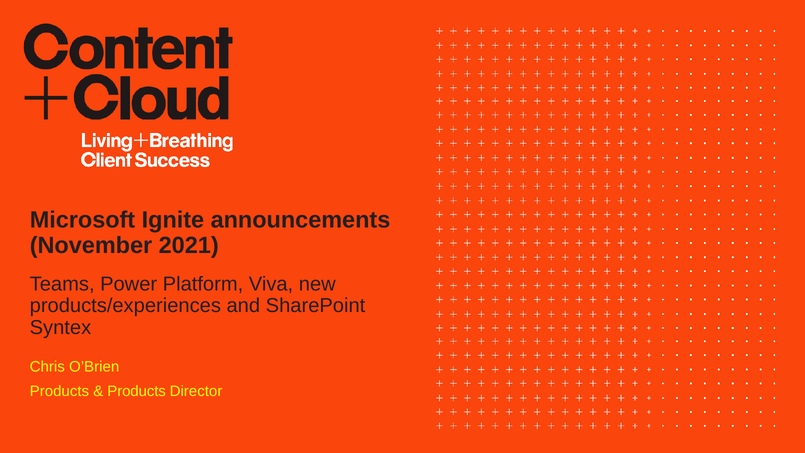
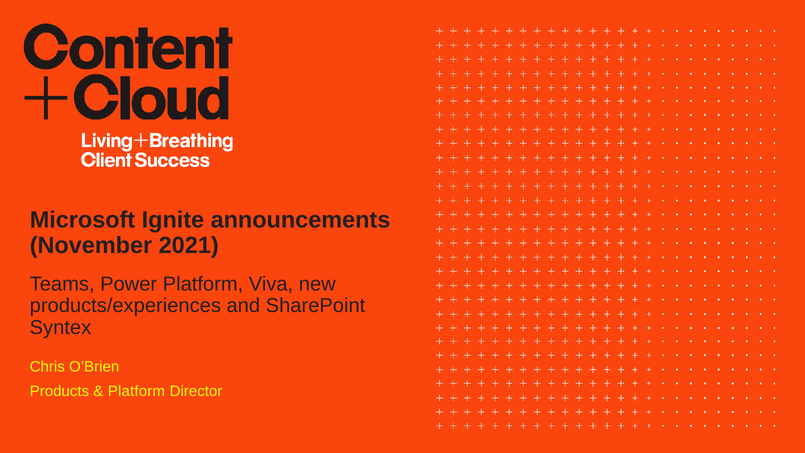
Products at (137, 391): Products -> Platform
